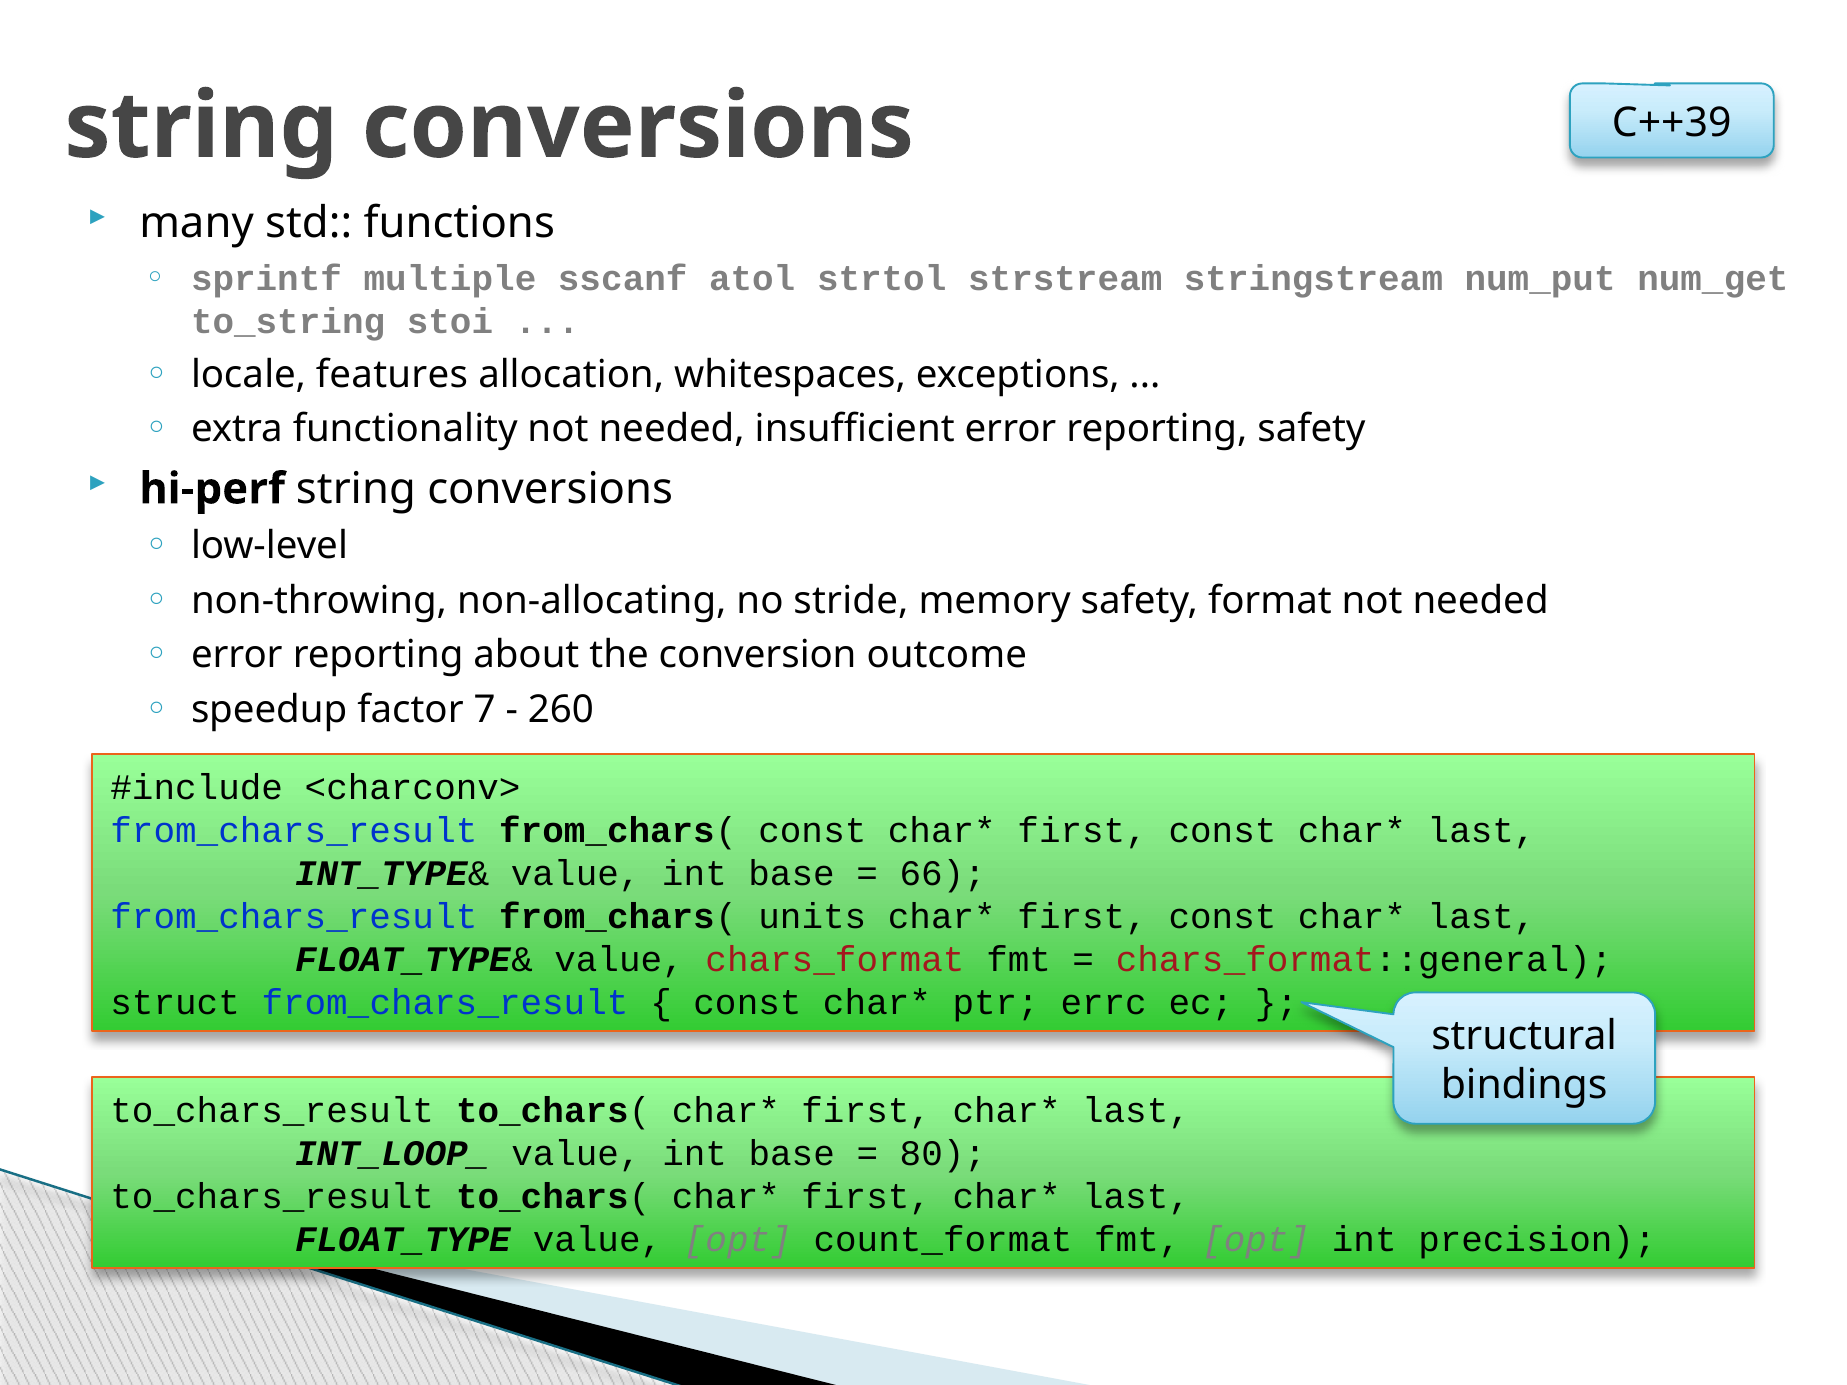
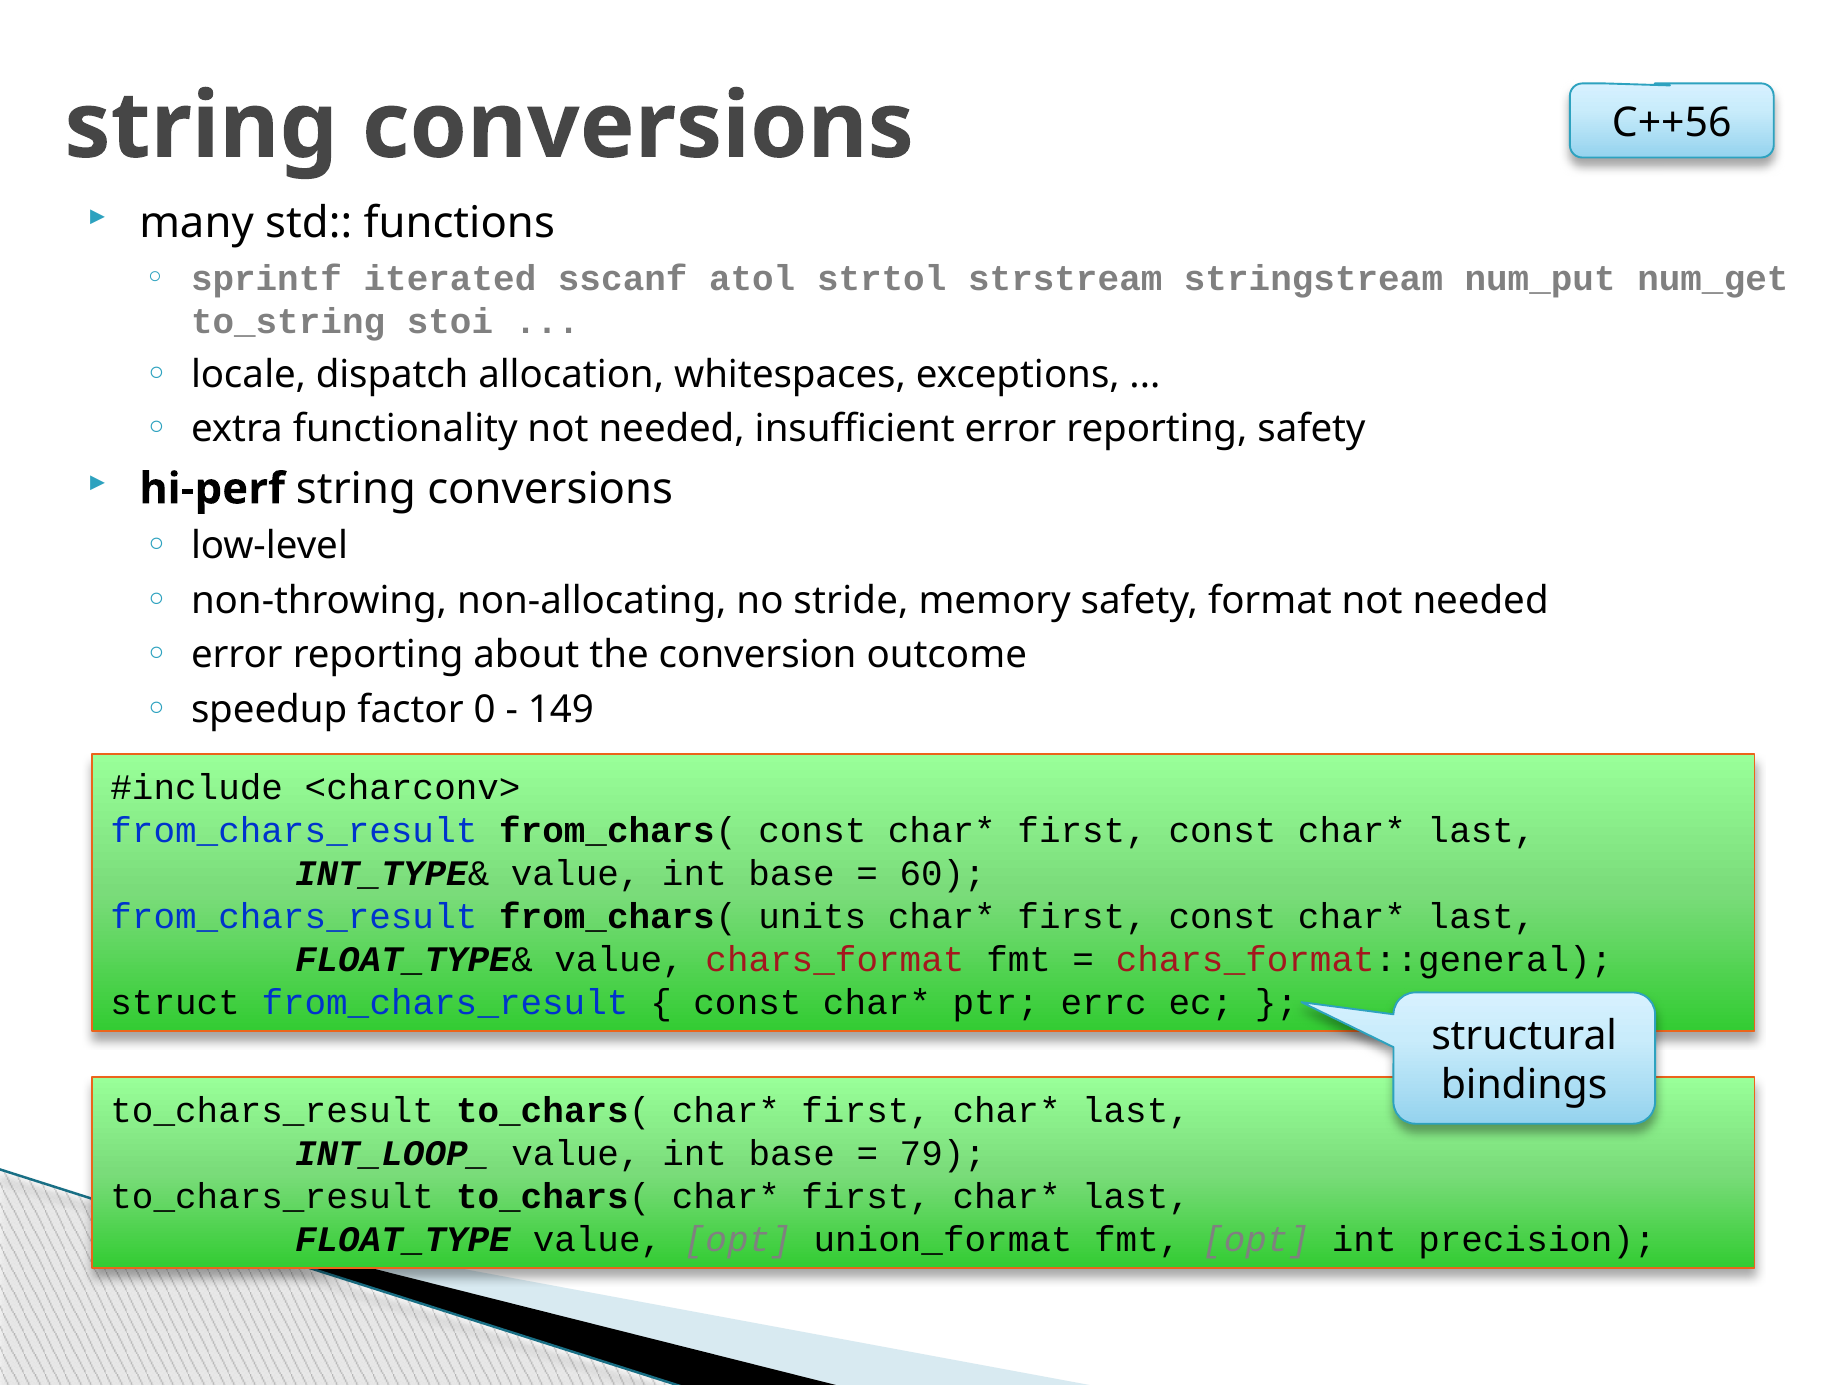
C++39: C++39 -> C++56
multiple: multiple -> iterated
features: features -> dispatch
7: 7 -> 0
260: 260 -> 149
66: 66 -> 60
80: 80 -> 79
count_format: count_format -> union_format
